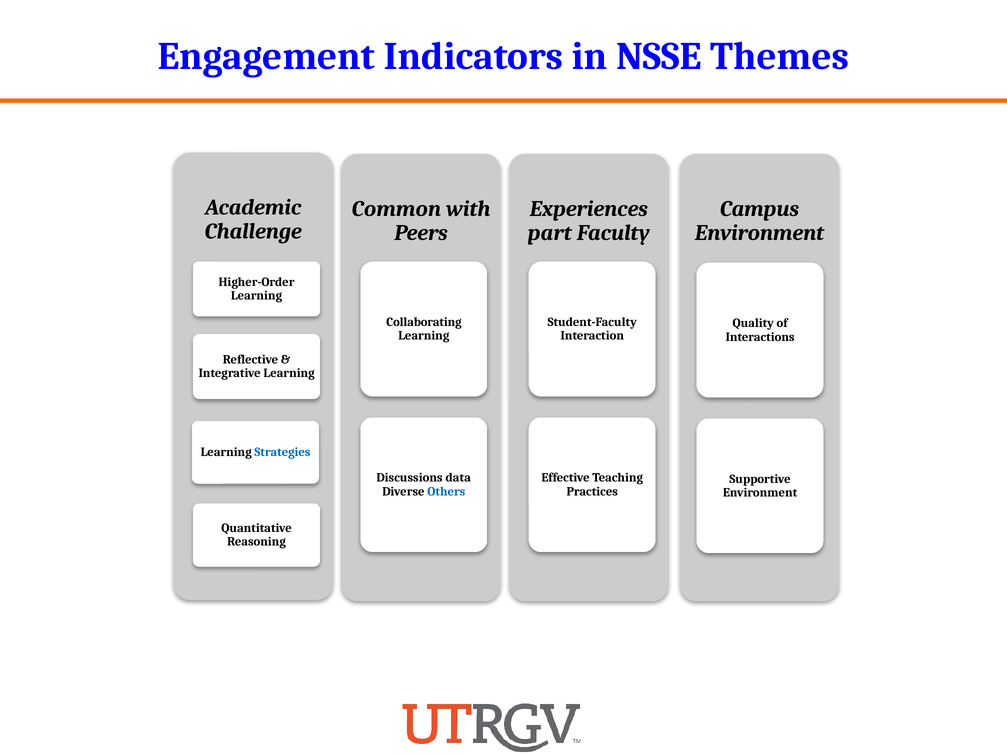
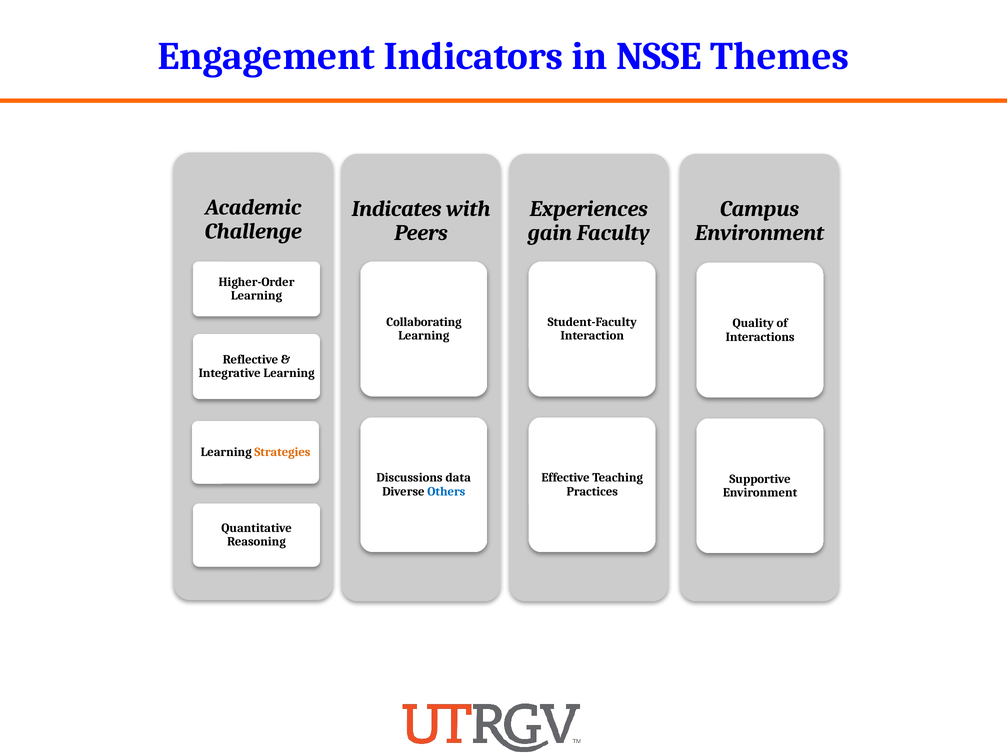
Common: Common -> Indicates
part: part -> gain
Strategies colour: blue -> orange
